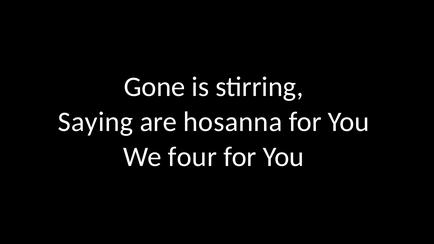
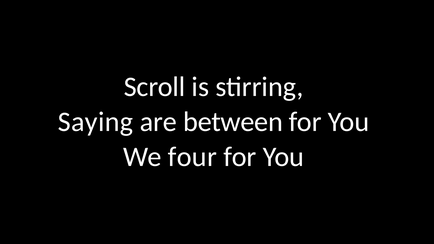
Gone: Gone -> Scroll
hosanna: hosanna -> between
